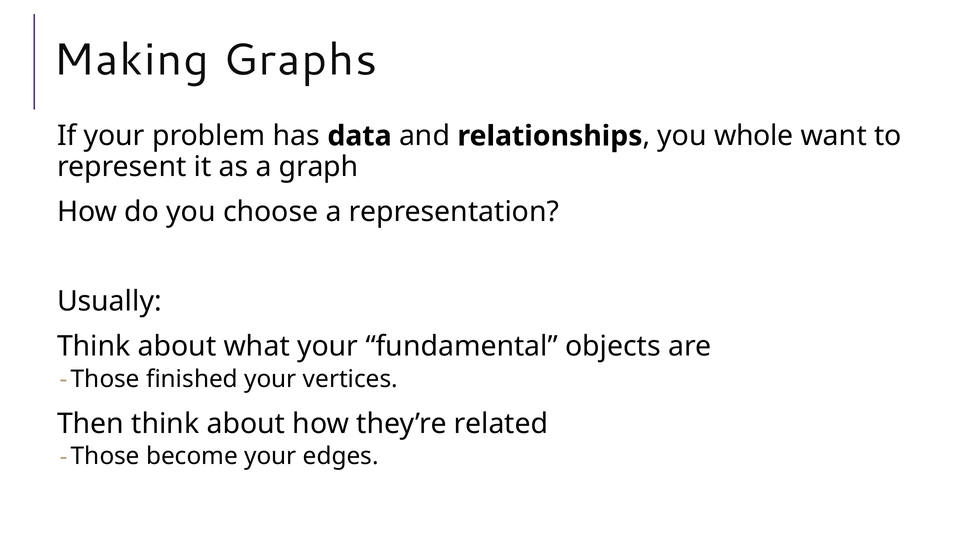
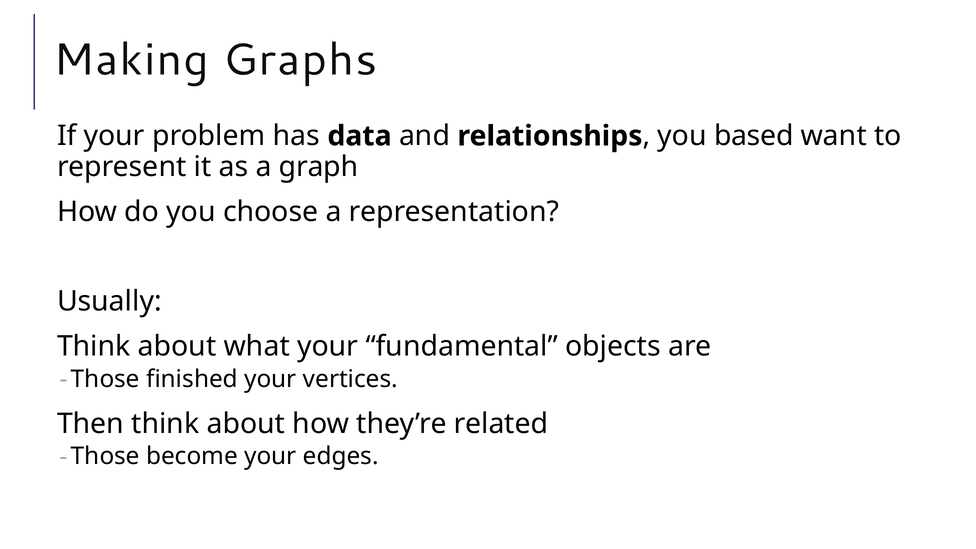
whole: whole -> based
